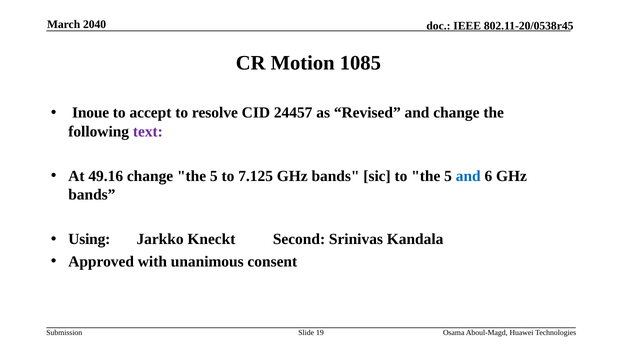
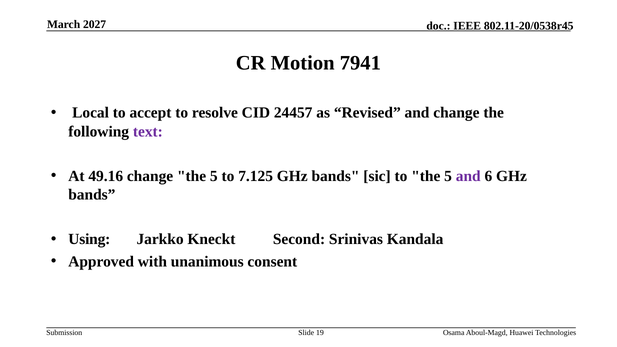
2040: 2040 -> 2027
1085: 1085 -> 7941
Inoue: Inoue -> Local
and at (468, 176) colour: blue -> purple
